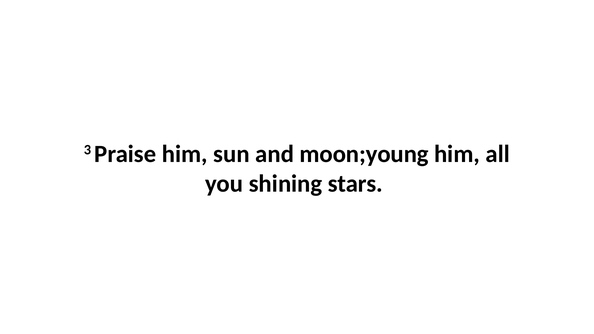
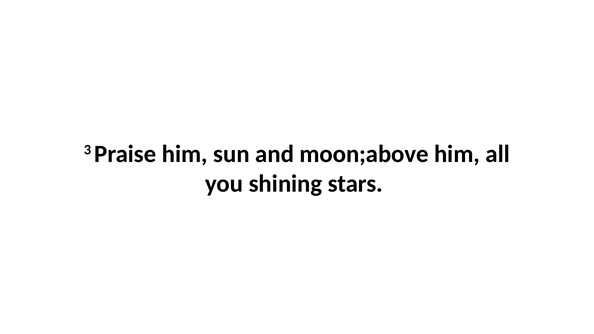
moon;young: moon;young -> moon;above
